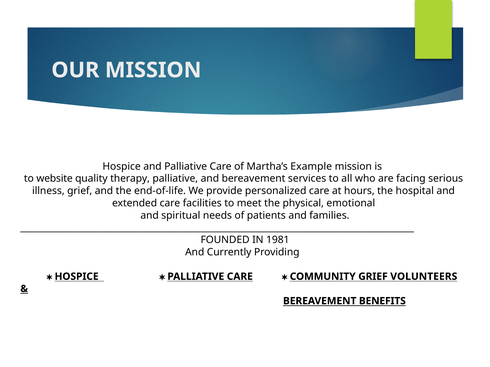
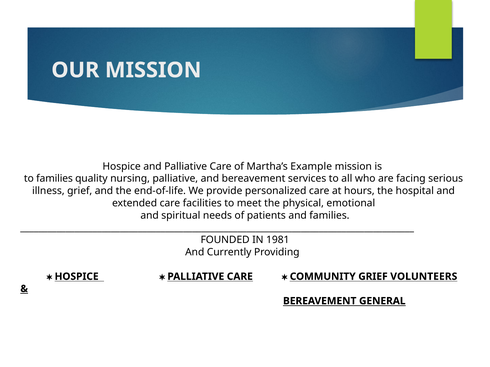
to website: website -> families
therapy: therapy -> nursing
BENEFITS: BENEFITS -> GENERAL
